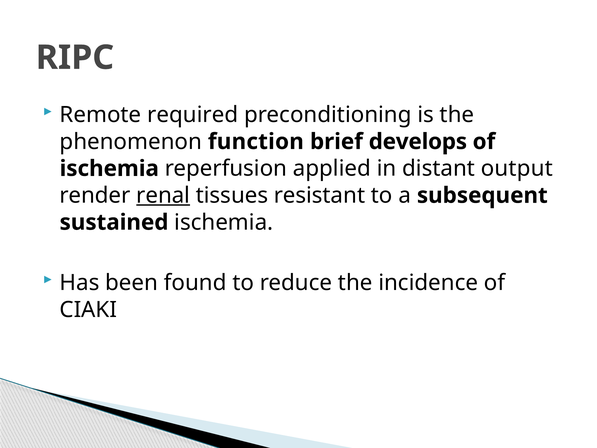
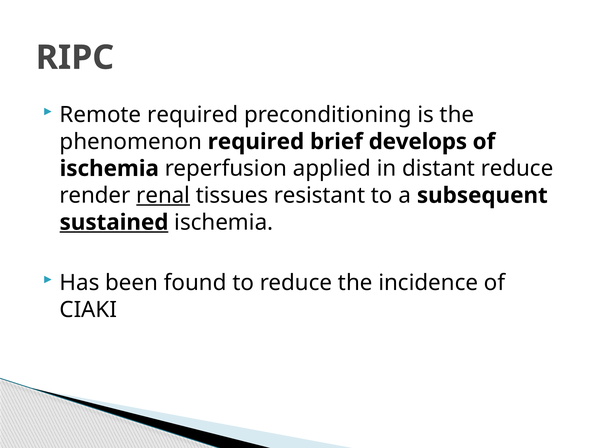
phenomenon function: function -> required
distant output: output -> reduce
sustained underline: none -> present
